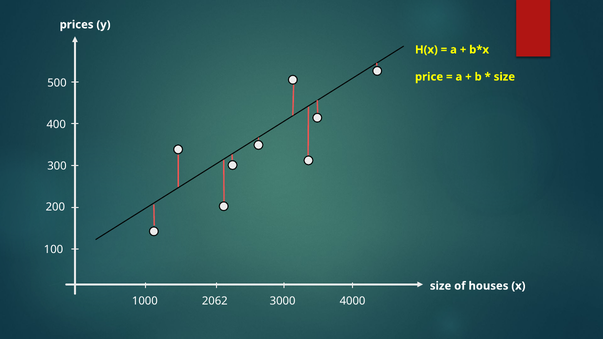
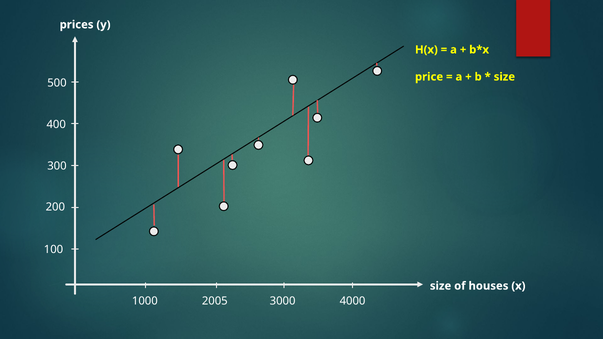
2062: 2062 -> 2005
